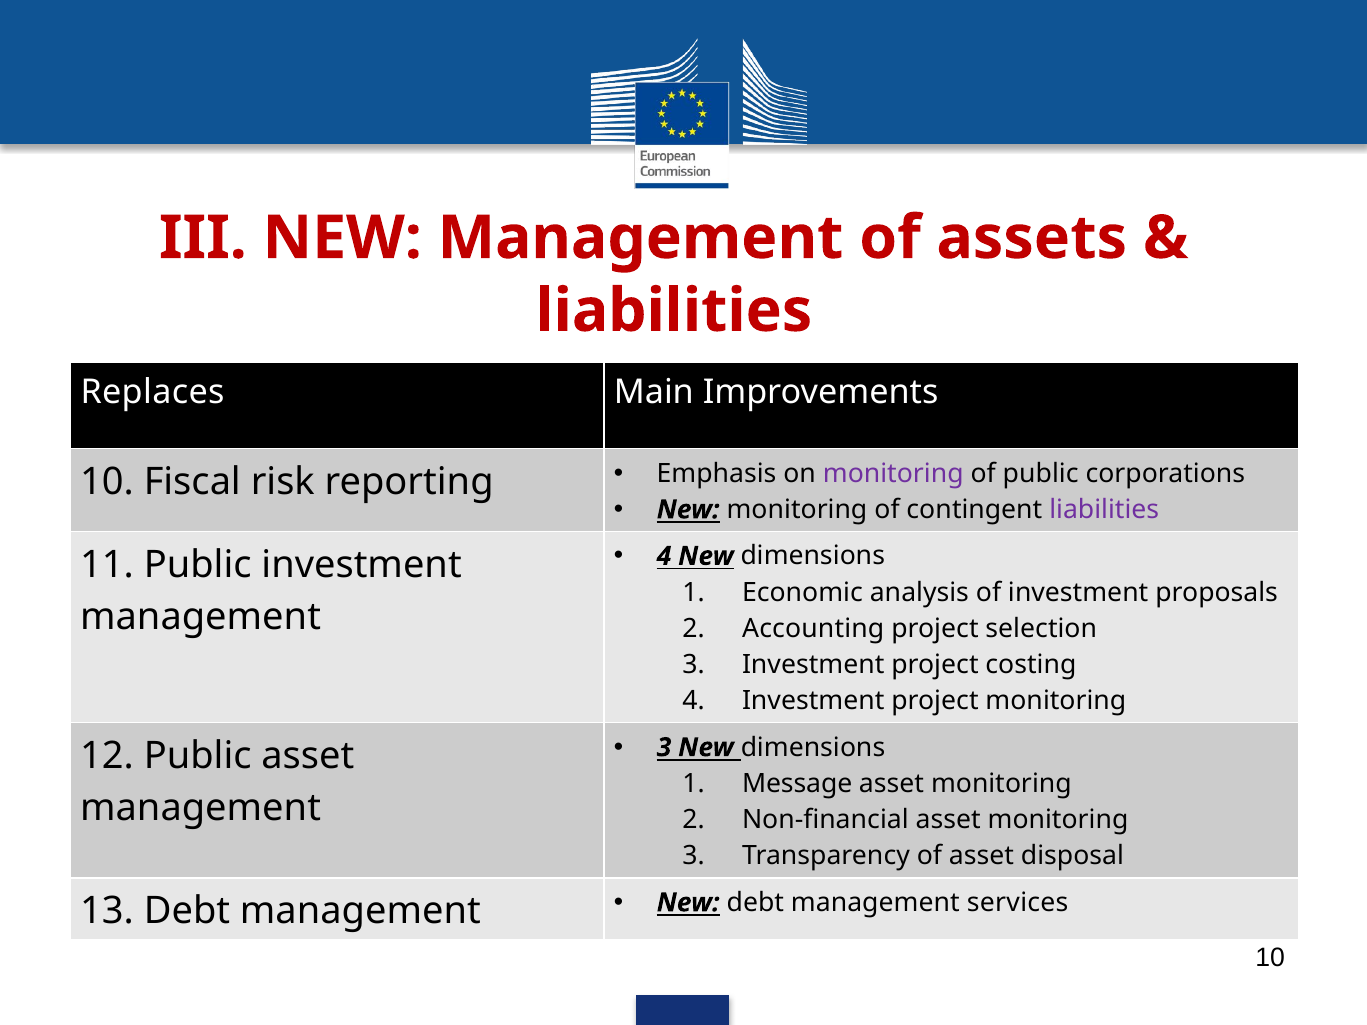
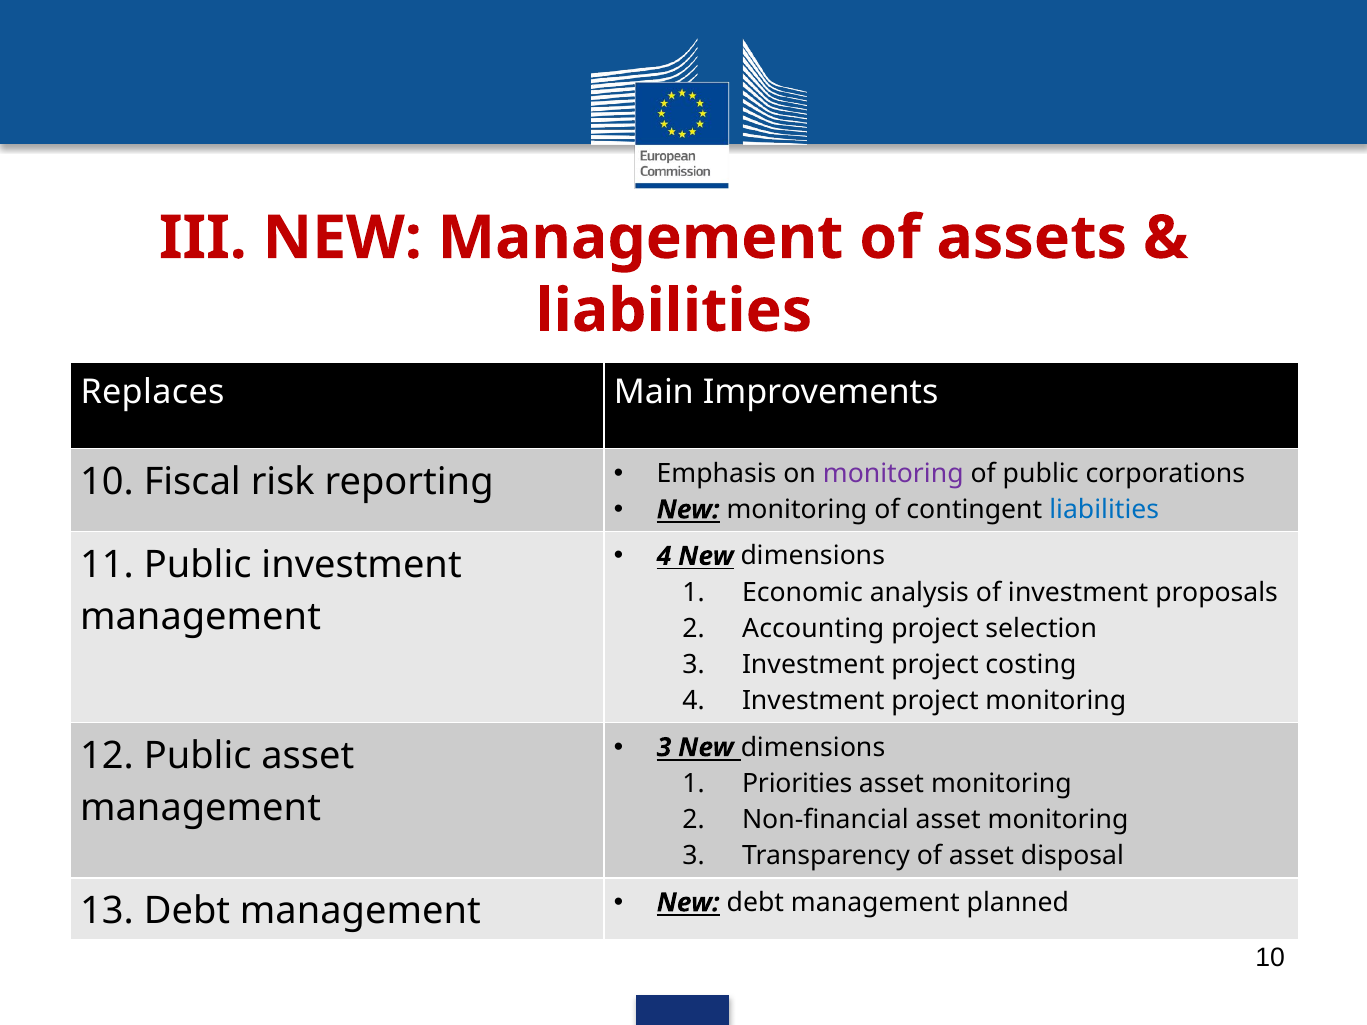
liabilities at (1104, 510) colour: purple -> blue
Message: Message -> Priorities
services: services -> planned
